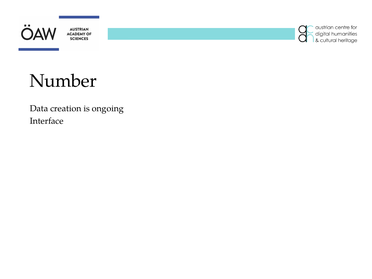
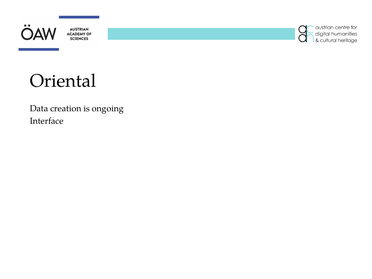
Number: Number -> Oriental
